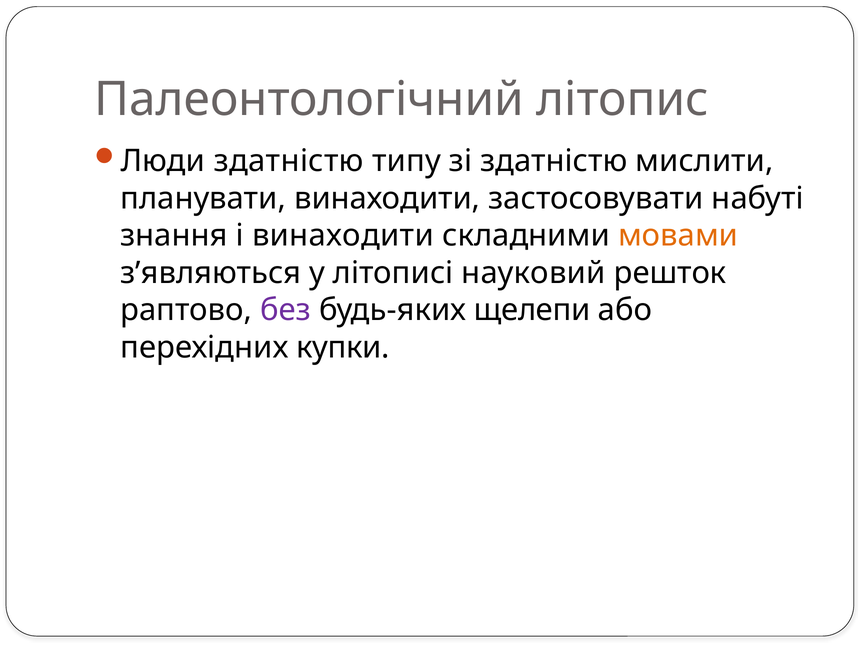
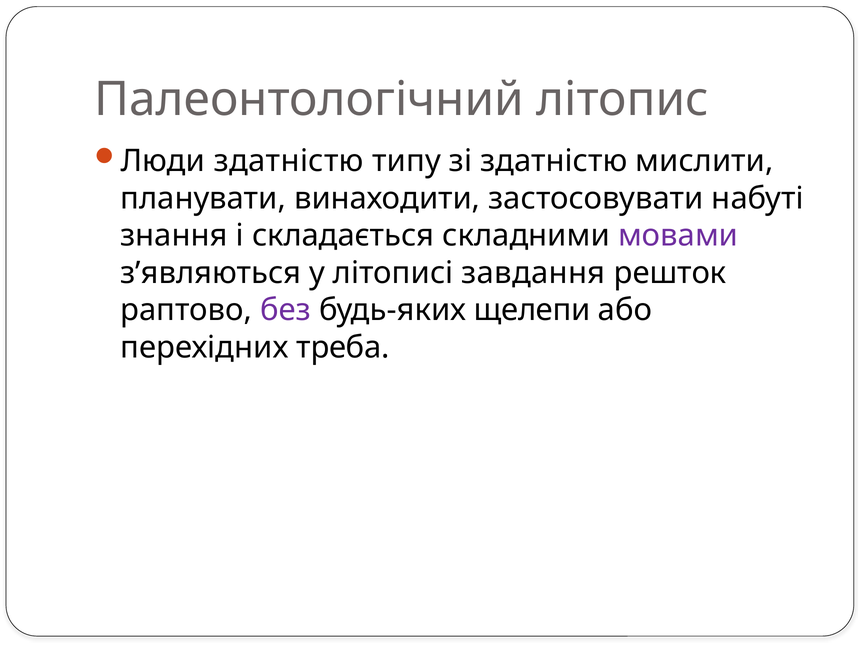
і винаходити: винаходити -> складається
мовами colour: orange -> purple
науковий: науковий -> завдання
купки: купки -> треба
